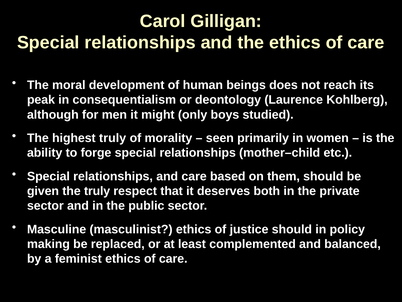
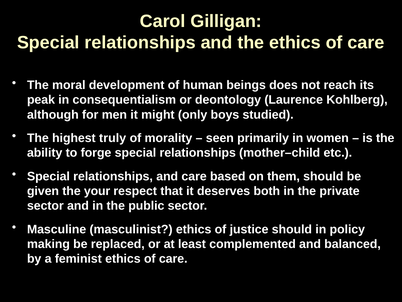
the truly: truly -> your
